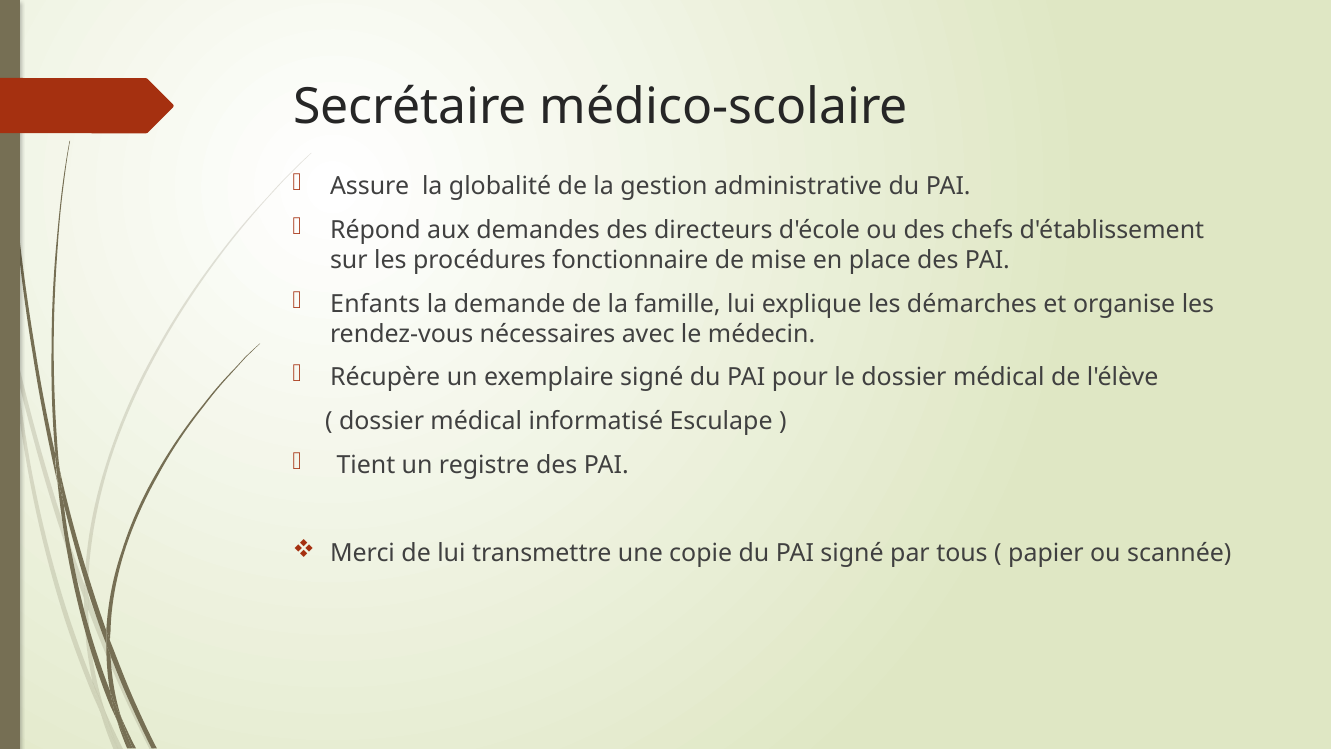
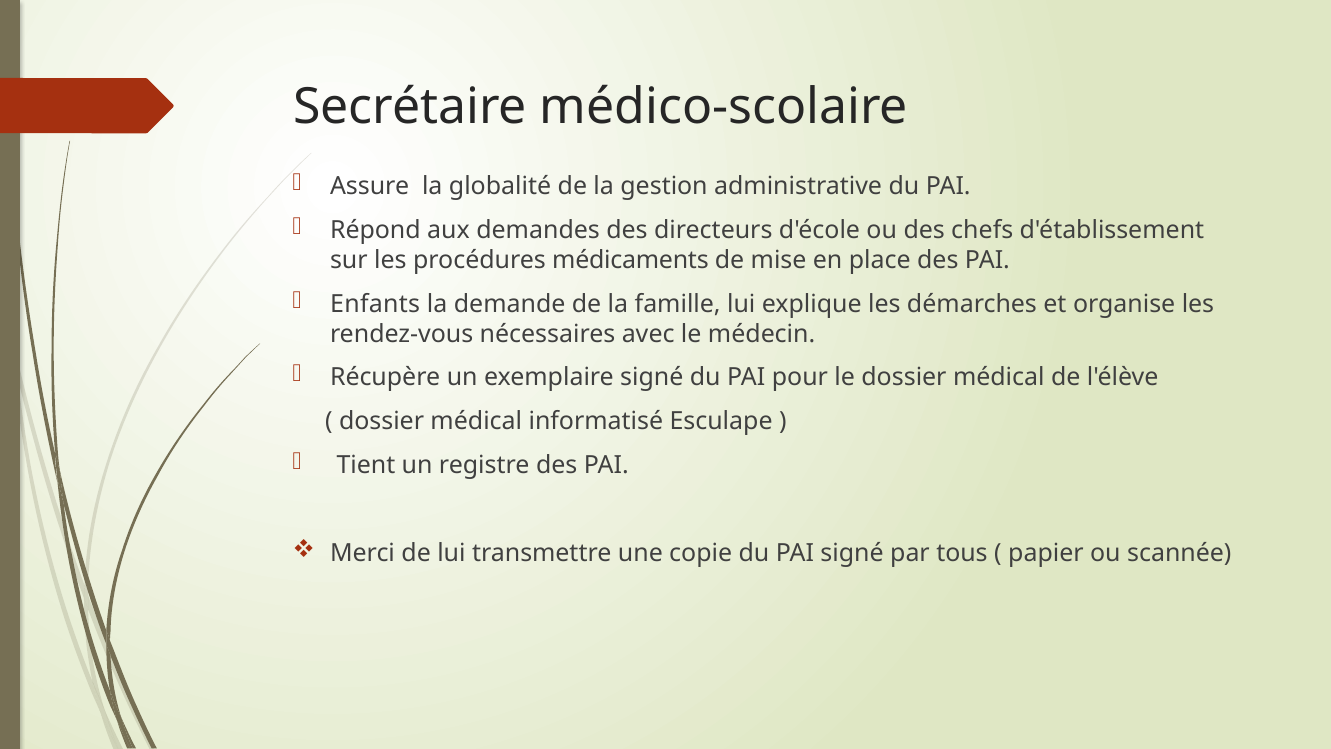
fonctionnaire: fonctionnaire -> médicaments
